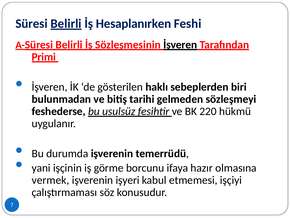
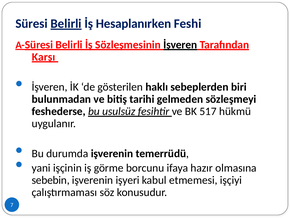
Primi: Primi -> Karşı
220: 220 -> 517
vermek: vermek -> sebebin
